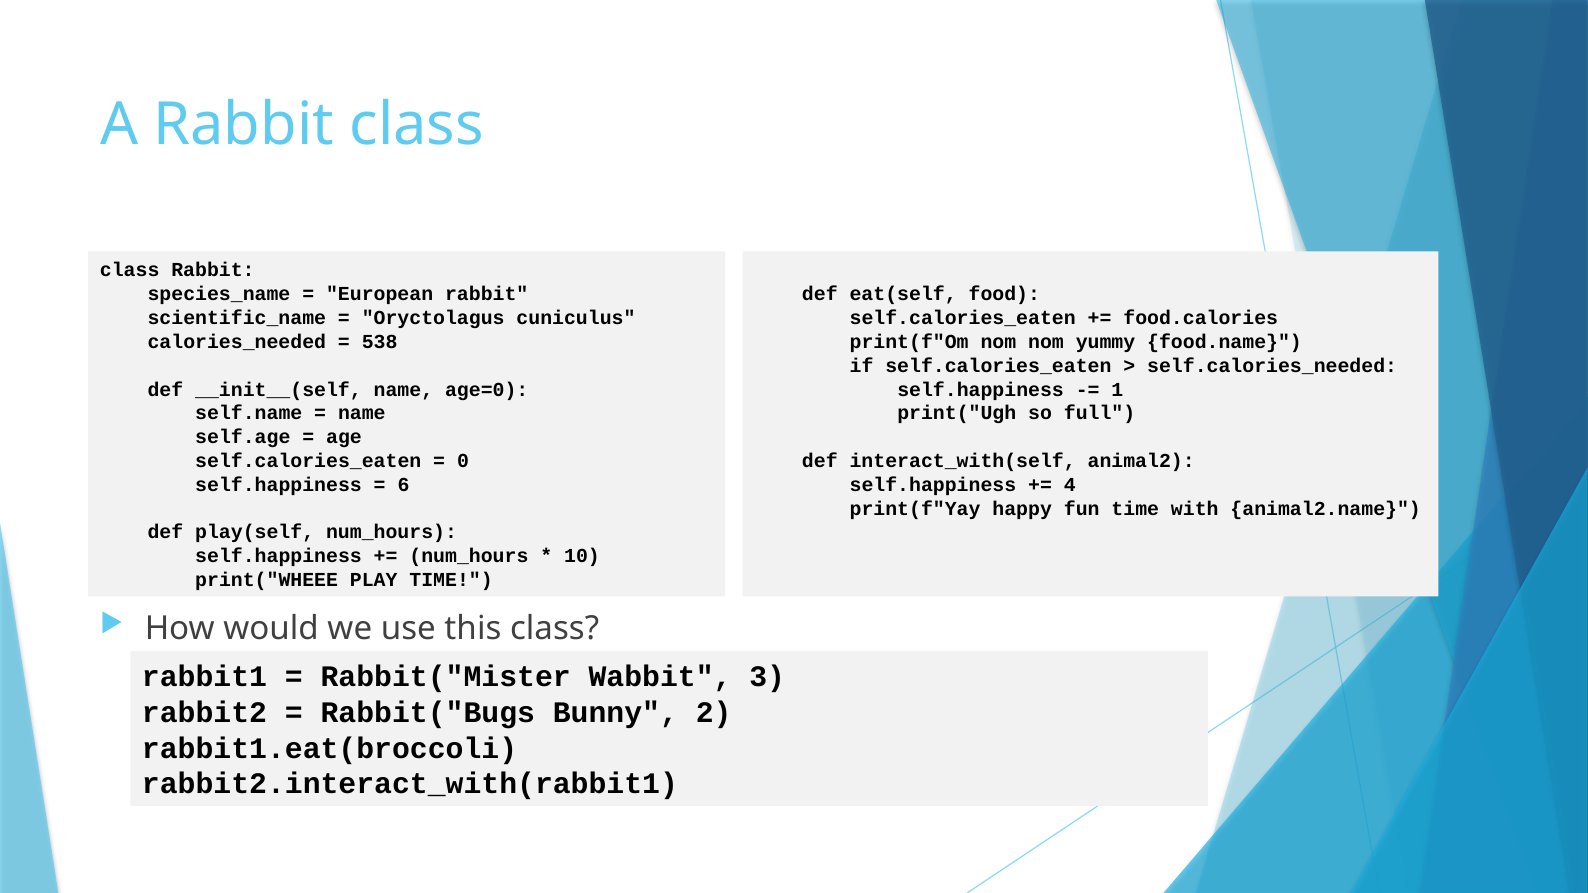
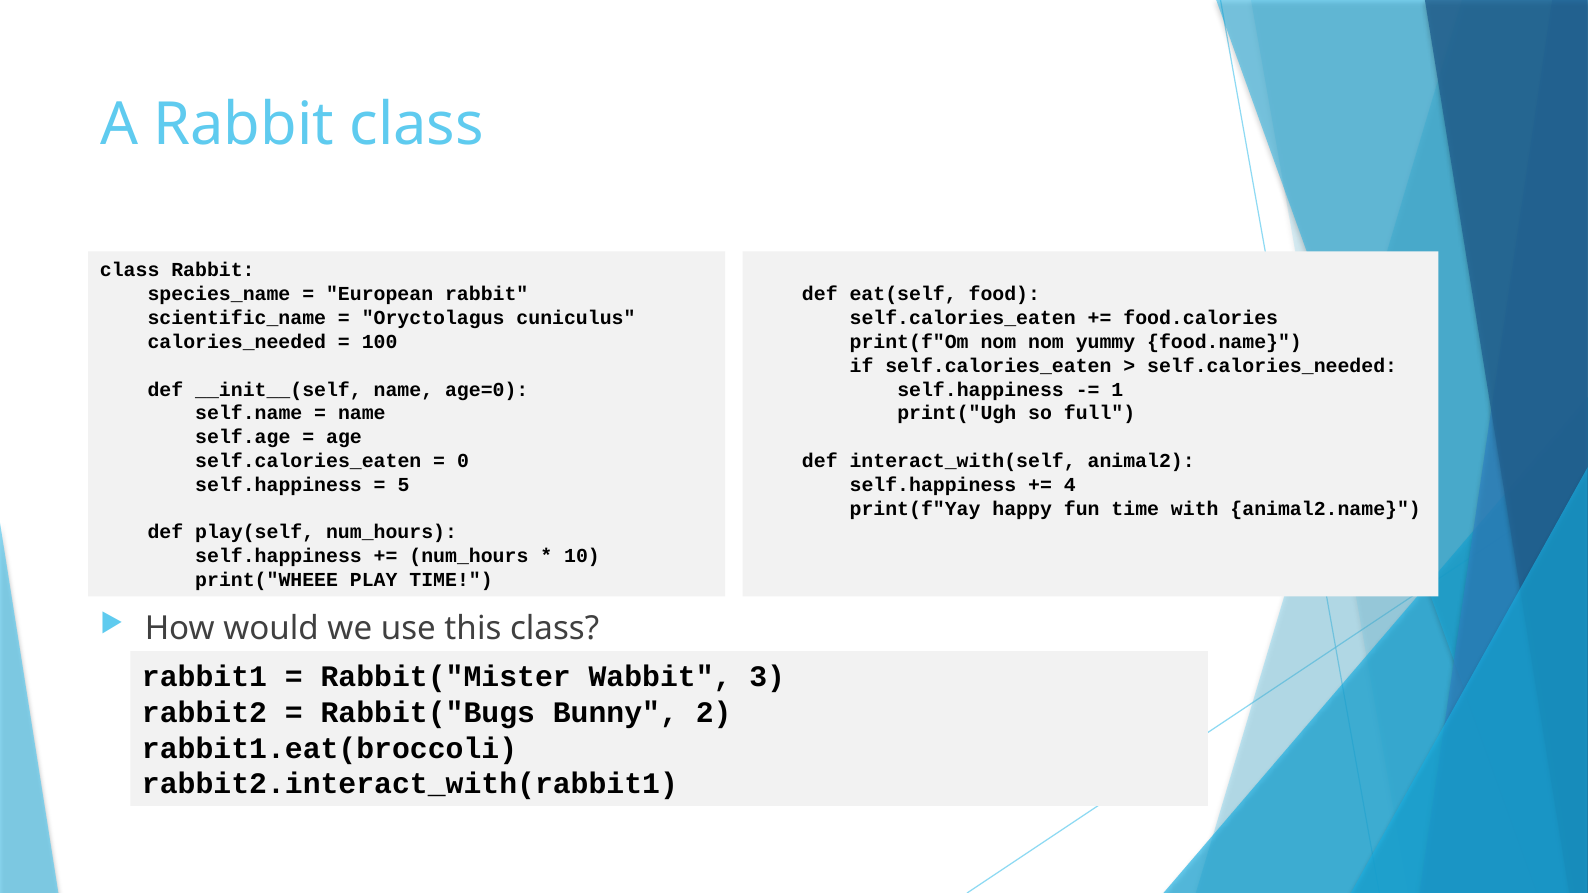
538: 538 -> 100
6: 6 -> 5
